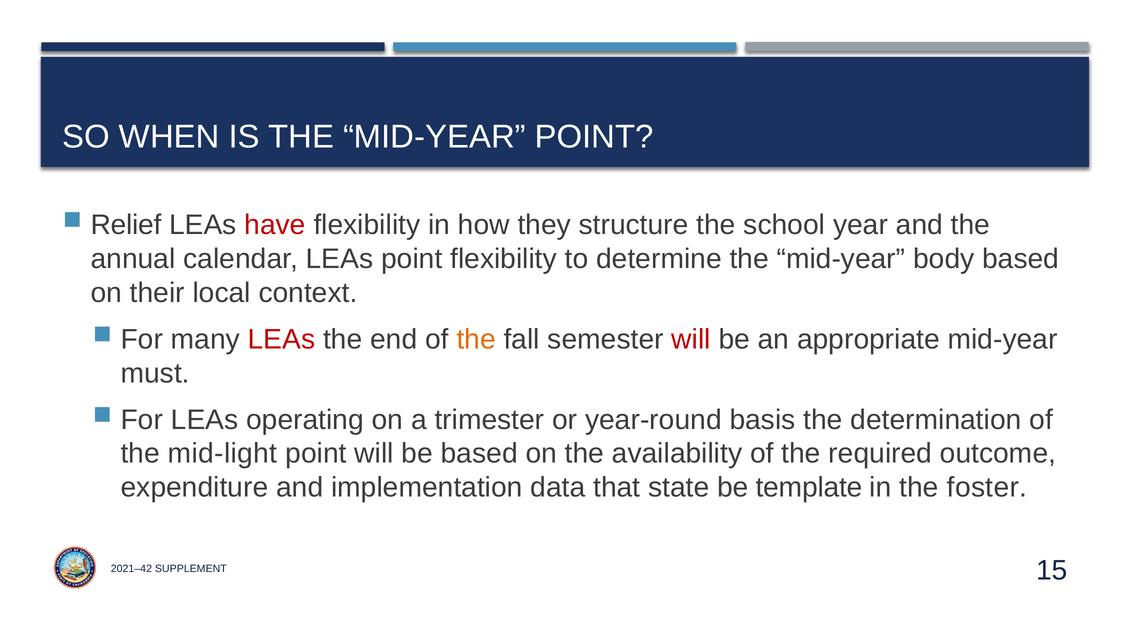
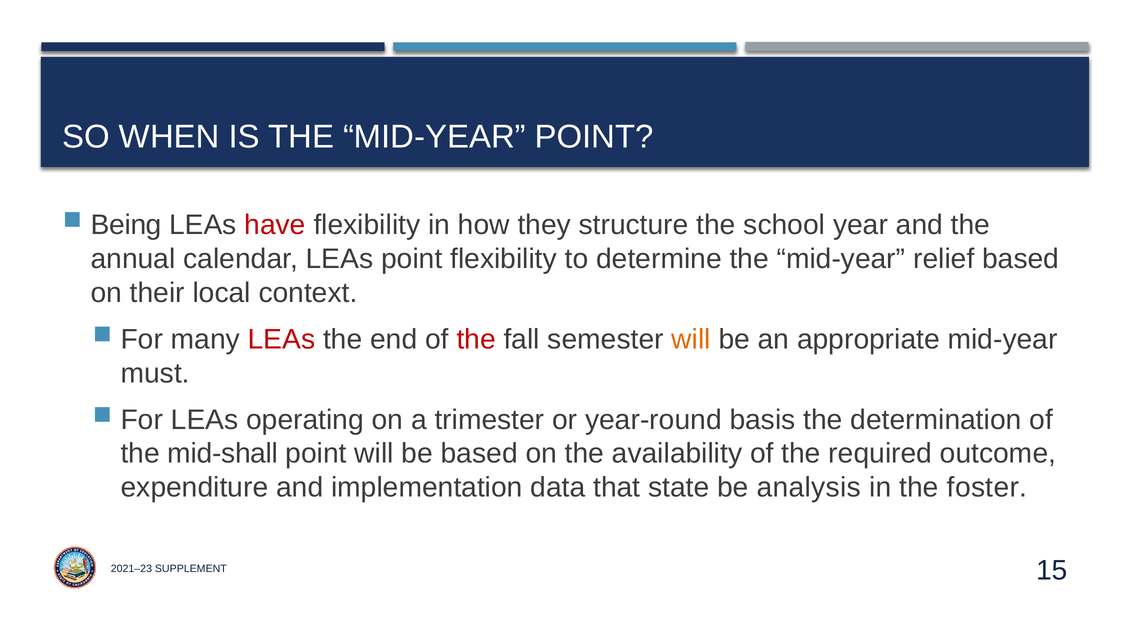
Relief: Relief -> Being
body: body -> relief
the at (476, 340) colour: orange -> red
will at (691, 340) colour: red -> orange
mid-light: mid-light -> mid-shall
template: template -> analysis
2021–42: 2021–42 -> 2021–23
